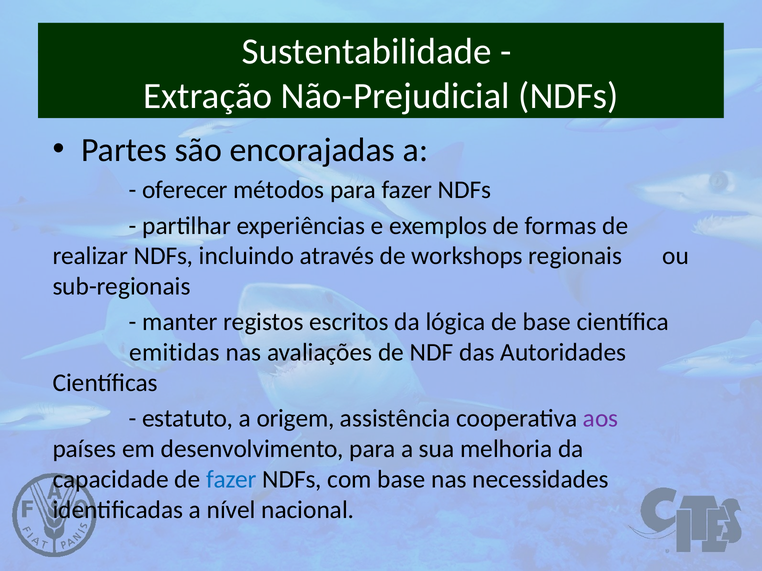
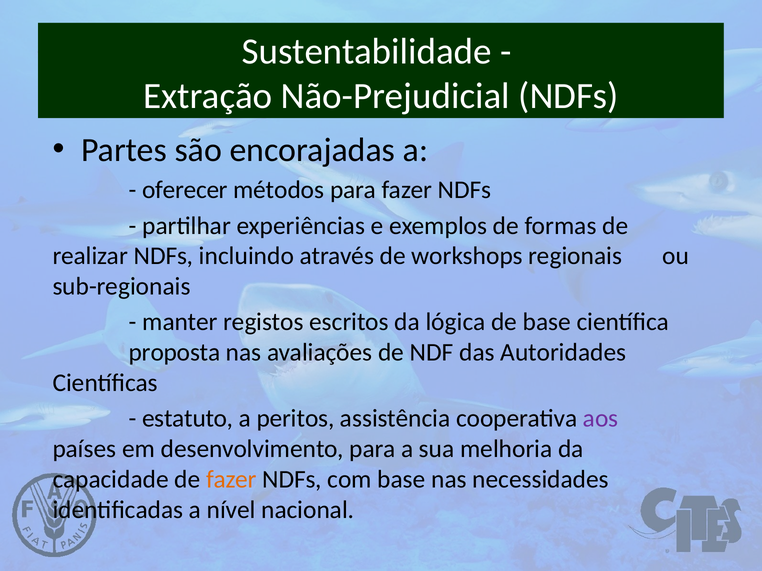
emitidas: emitidas -> proposta
origem: origem -> peritos
fazer at (231, 480) colour: blue -> orange
